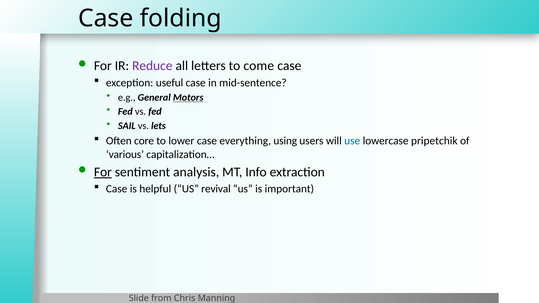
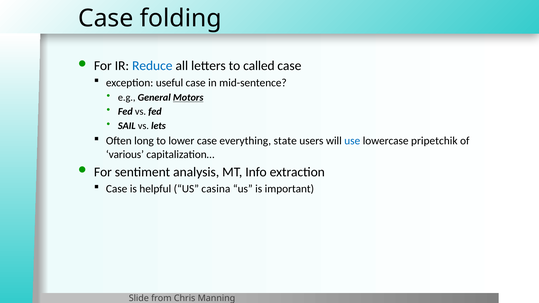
Reduce colour: purple -> blue
come: come -> called
core: core -> long
using: using -> state
For at (103, 172) underline: present -> none
revival: revival -> casina
